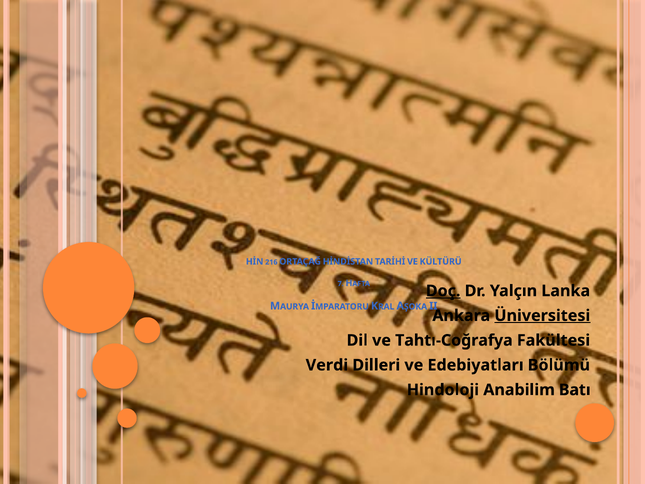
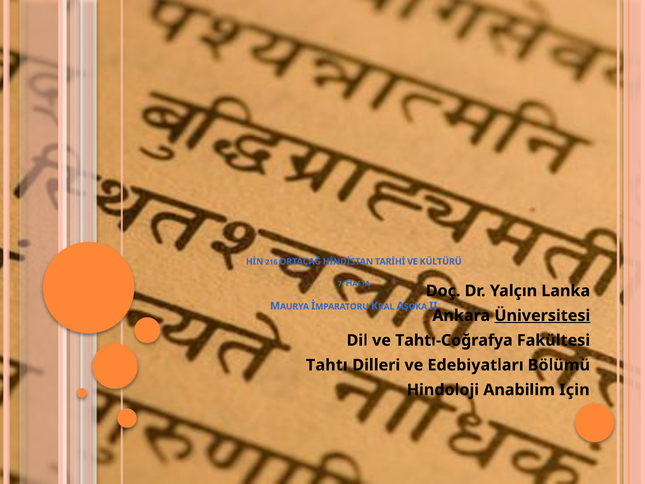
Doç underline: present -> none
Verdi: Verdi -> Tahtı
Batı: Batı -> Için
